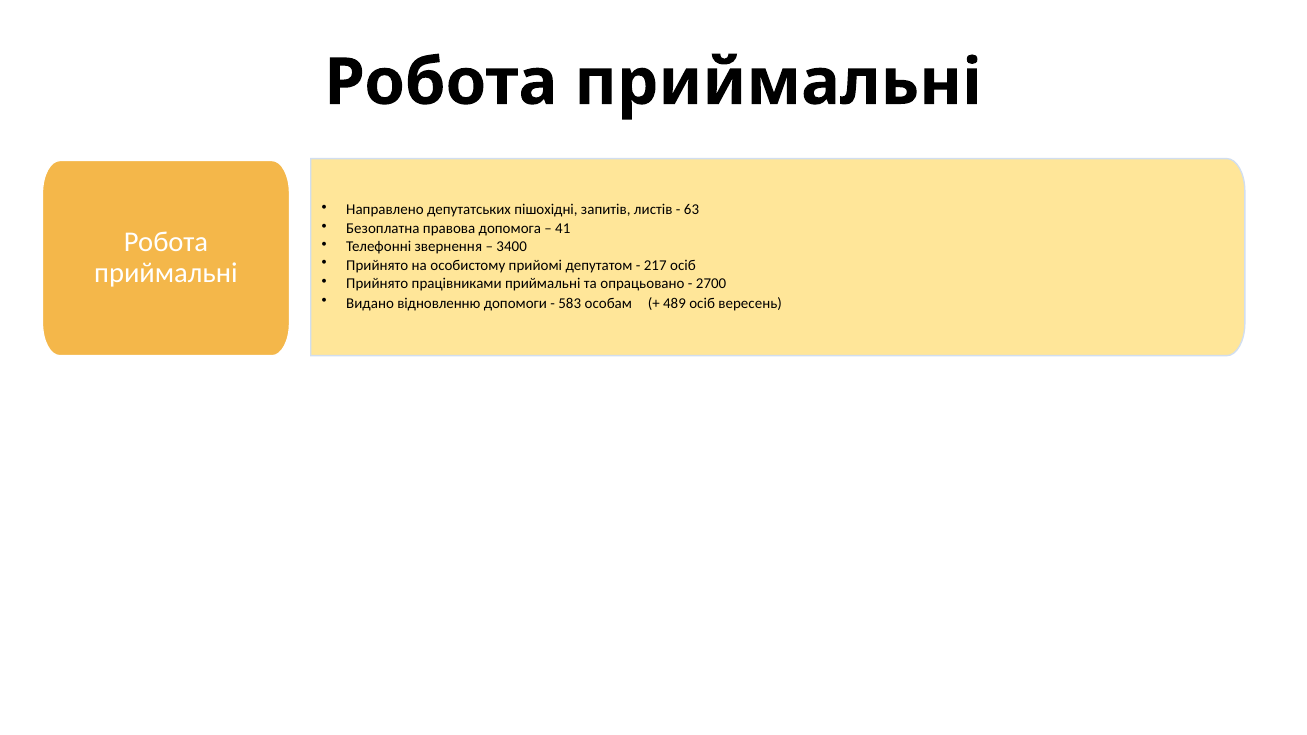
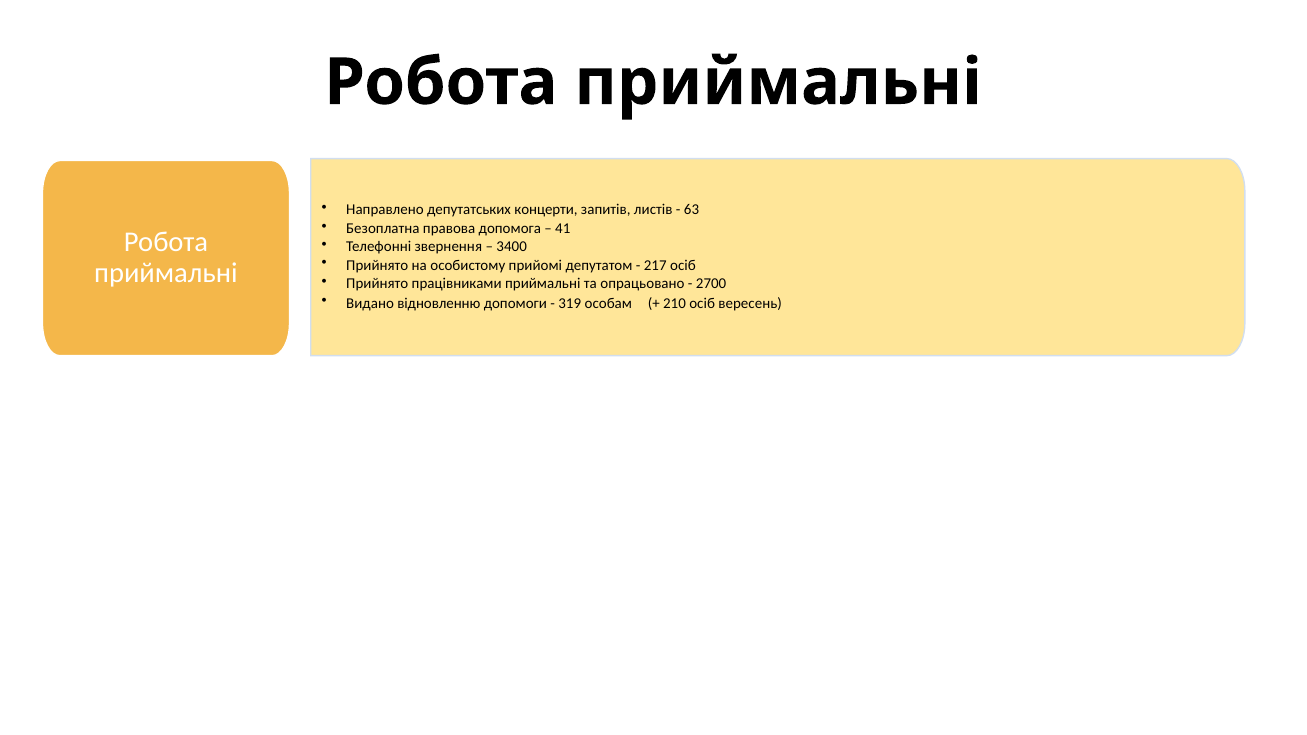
пішохідні: пішохідні -> концерти
583: 583 -> 319
489: 489 -> 210
